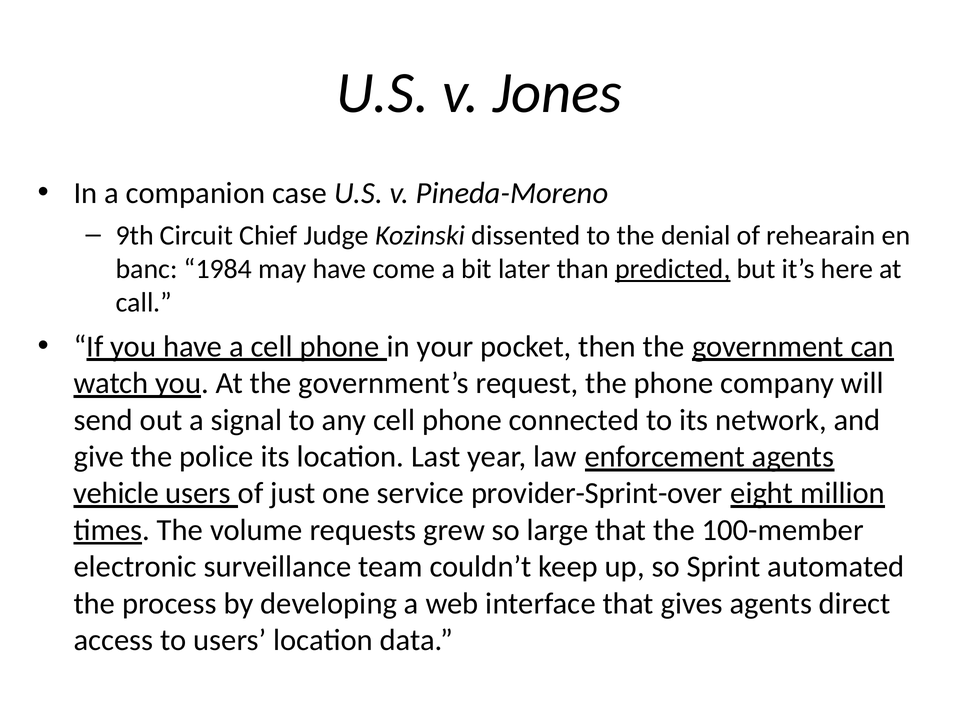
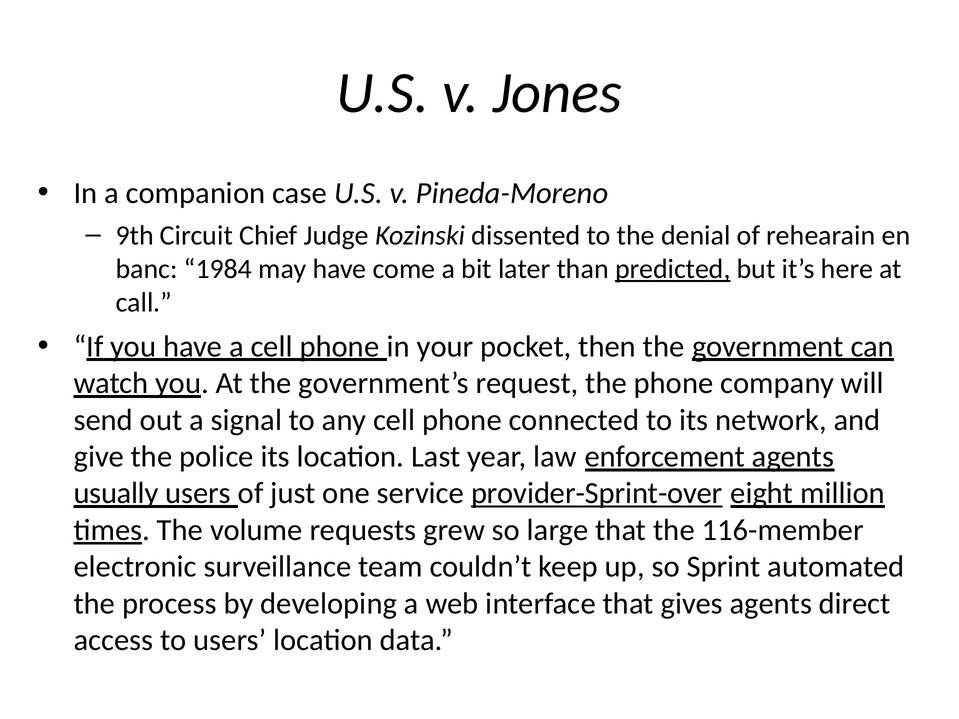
vehicle: vehicle -> usually
provider-Sprint-over underline: none -> present
100-member: 100-member -> 116-member
